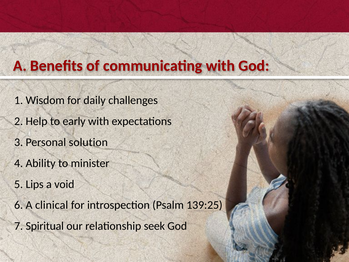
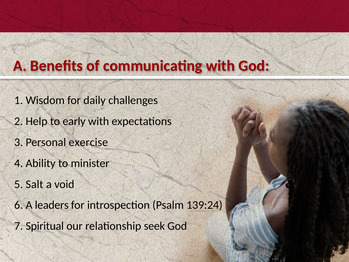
solution: solution -> exercise
Lips: Lips -> Salt
clinical: clinical -> leaders
139:25: 139:25 -> 139:24
